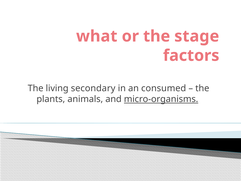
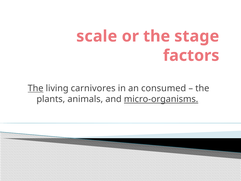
what: what -> scale
The at (36, 88) underline: none -> present
secondary: secondary -> carnivores
